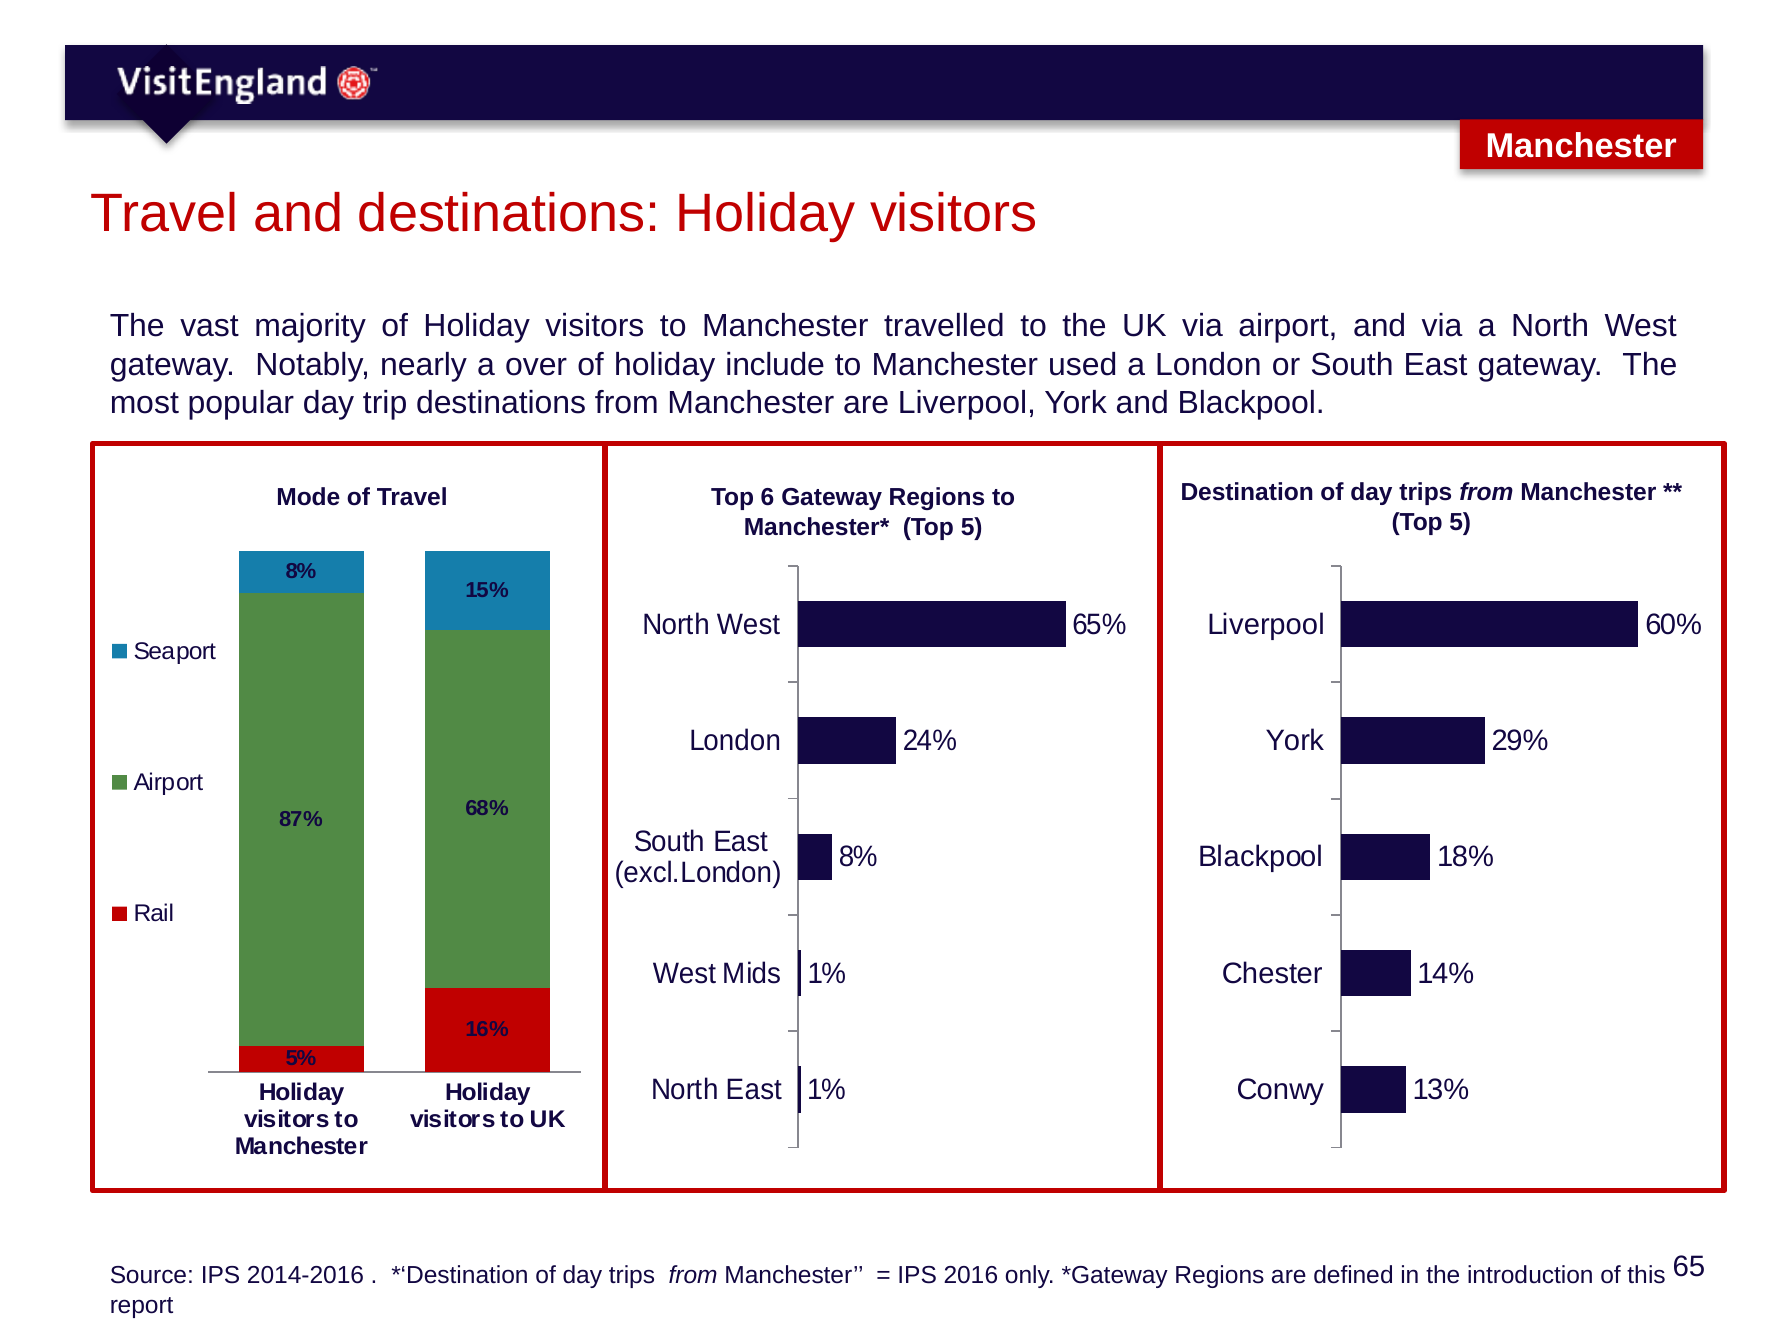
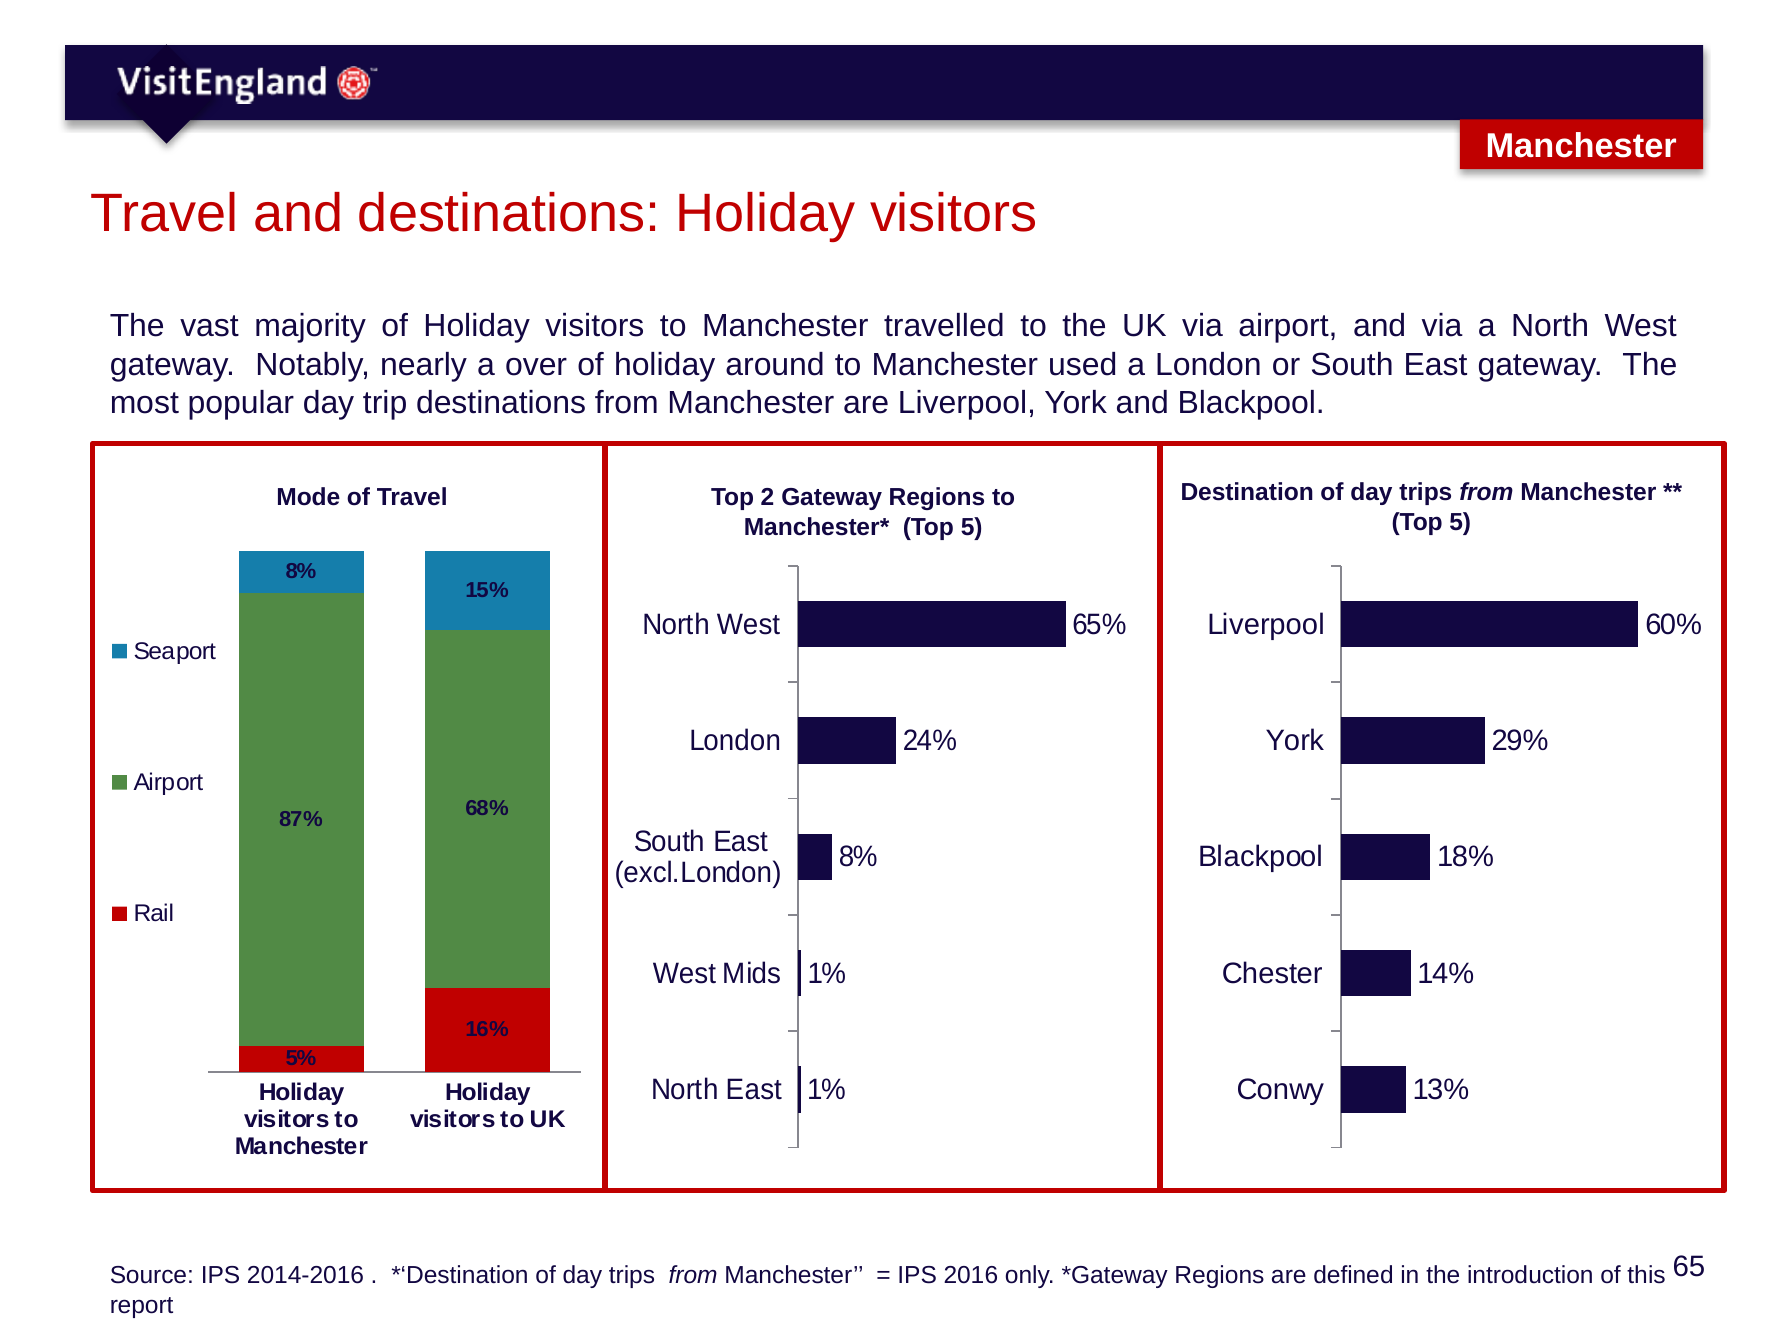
include: include -> around
6: 6 -> 2
